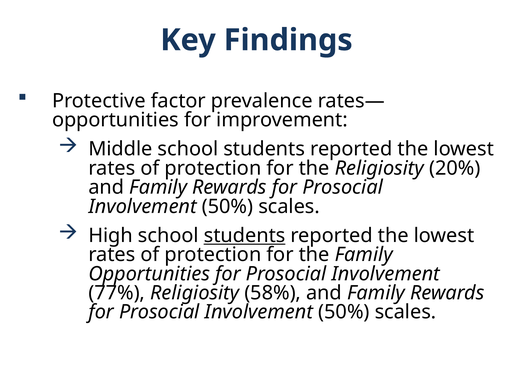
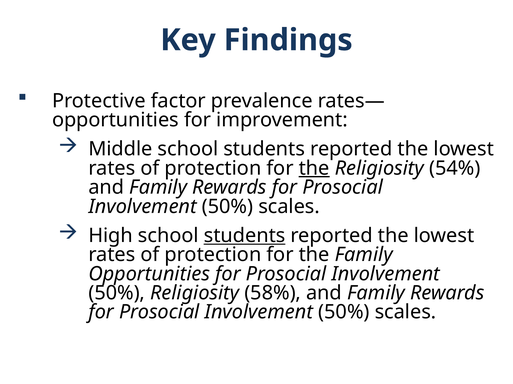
the at (314, 169) underline: none -> present
20%: 20% -> 54%
77% at (117, 294): 77% -> 50%
